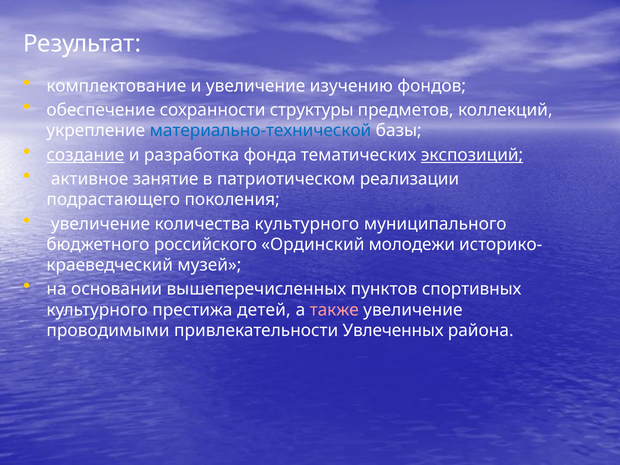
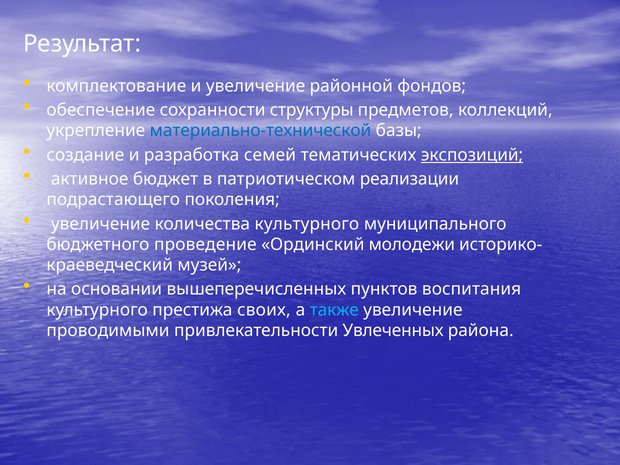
изучению: изучению -> районной
создание underline: present -> none
фонда: фонда -> семей
занятие: занятие -> бюджет
российского: российского -> проведение
спортивных: спортивных -> воспитания
детей: детей -> своих
также colour: pink -> light blue
